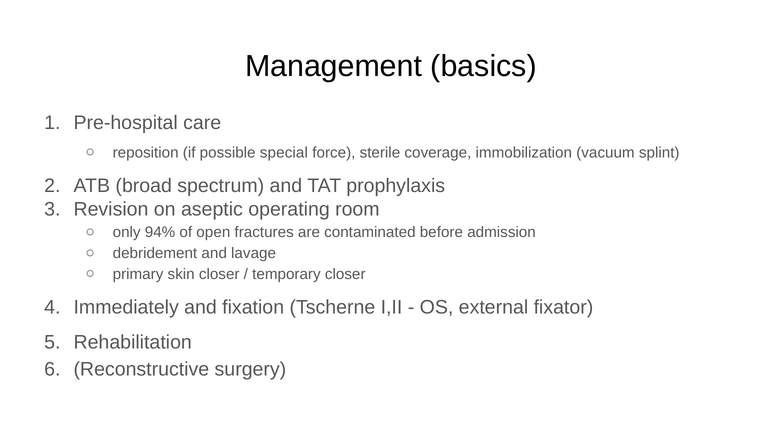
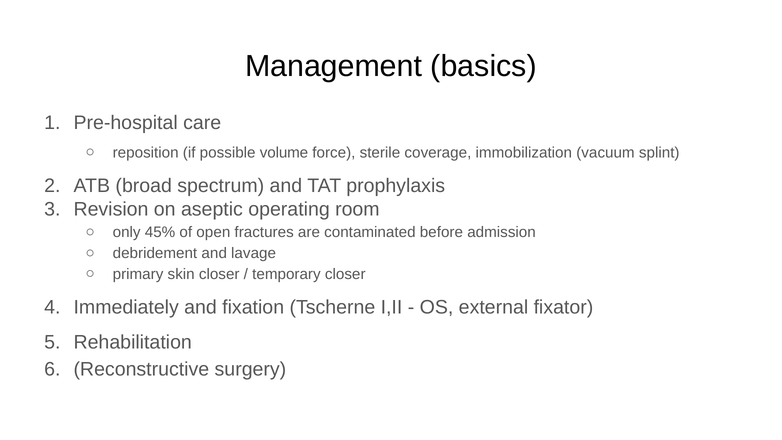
special: special -> volume
94%: 94% -> 45%
